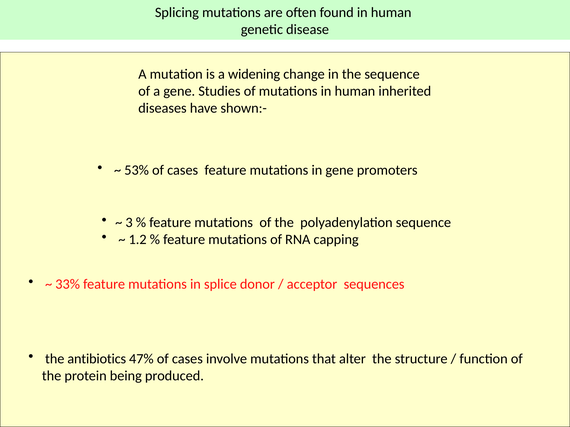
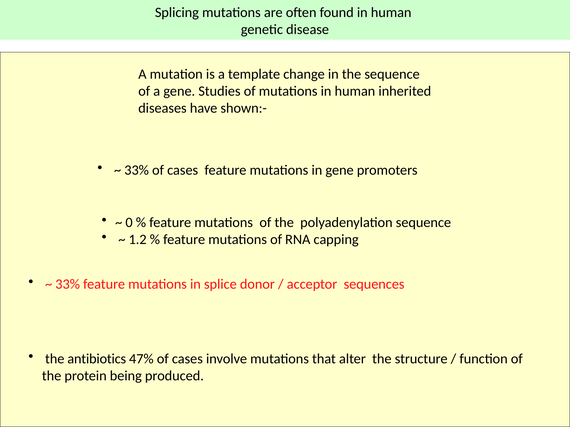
widening: widening -> template
53% at (137, 170): 53% -> 33%
3: 3 -> 0
